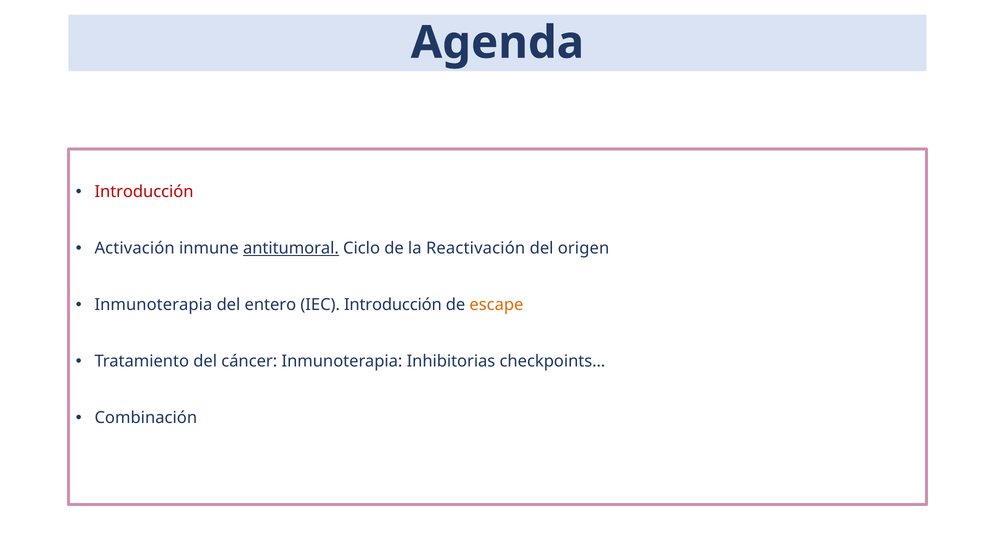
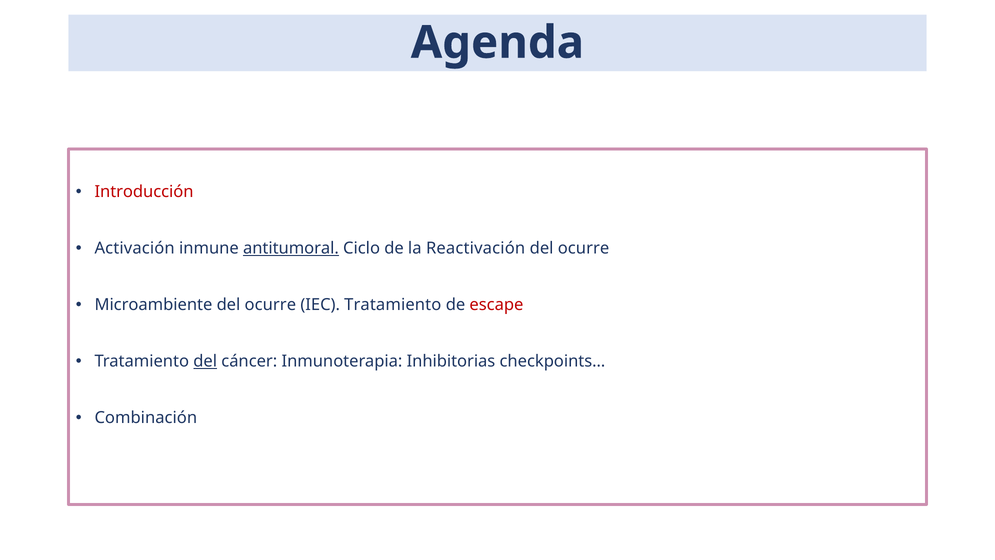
origen at (584, 248): origen -> ocurre
Inmunoterapia at (153, 305): Inmunoterapia -> Microambiente
entero at (270, 305): entero -> ocurre
IEC Introducción: Introducción -> Tratamiento
escape colour: orange -> red
del at (205, 361) underline: none -> present
